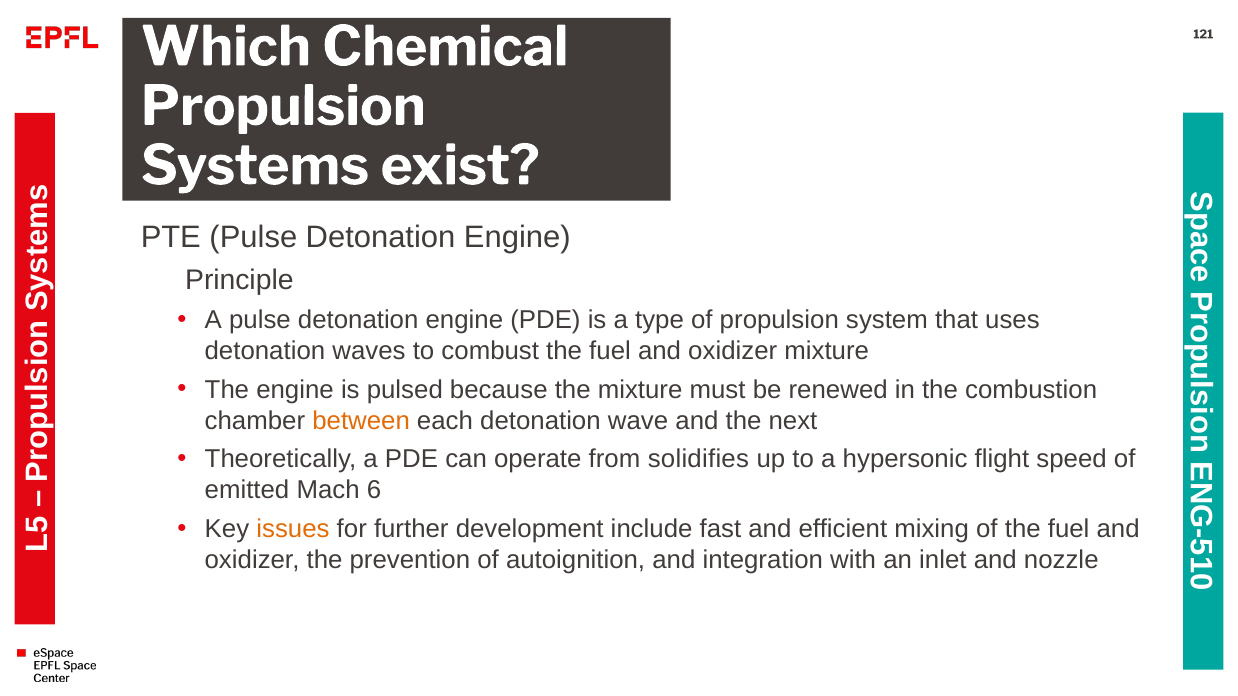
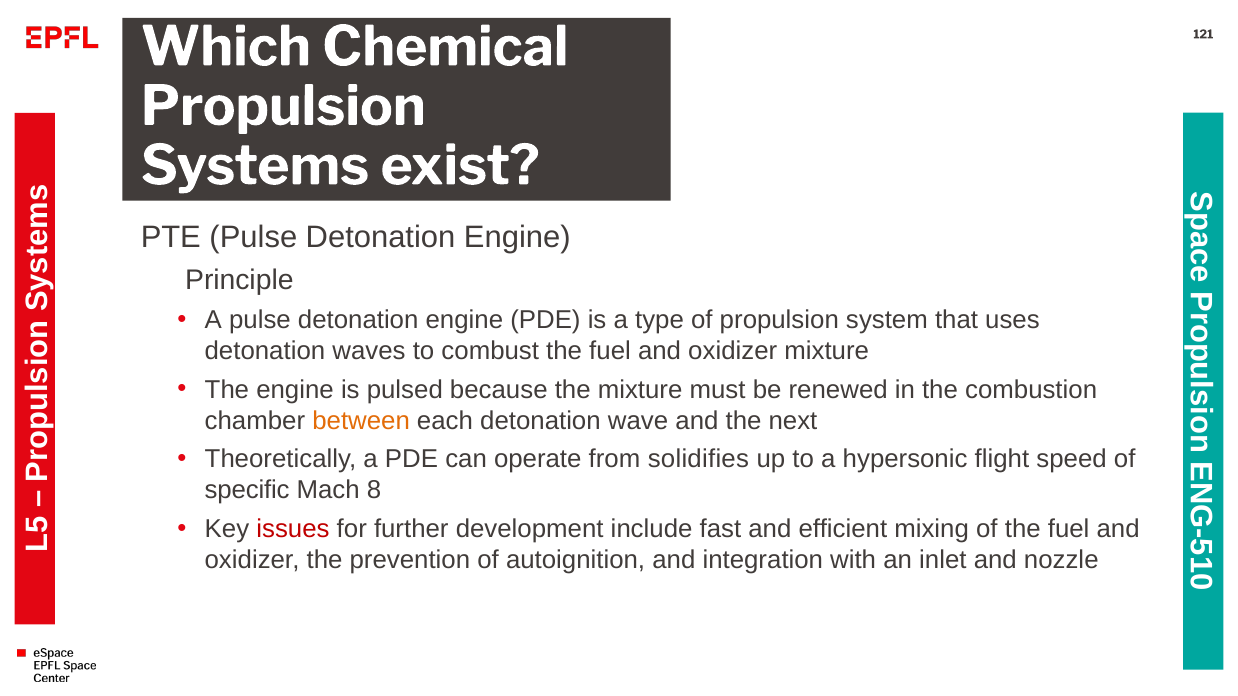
emitted: emitted -> specific
6: 6 -> 8
issues colour: orange -> red
